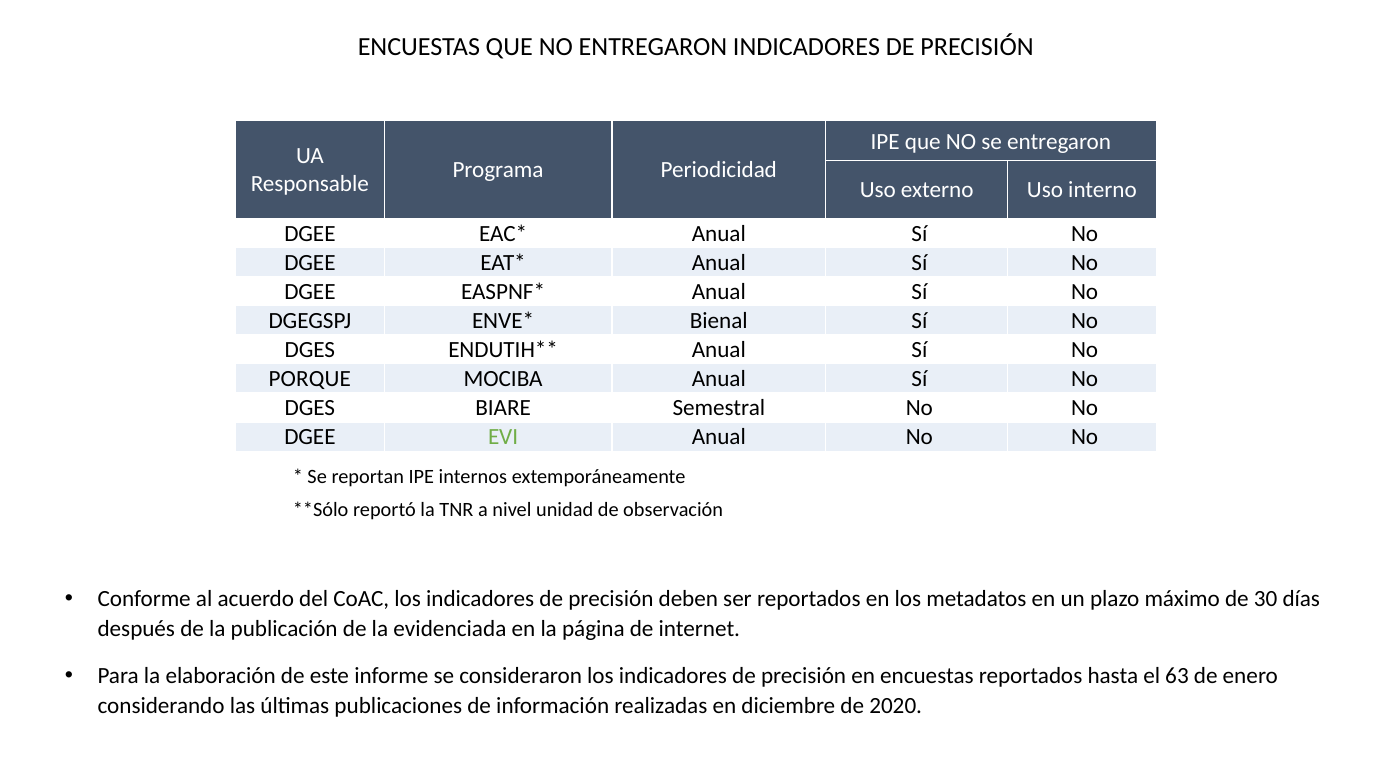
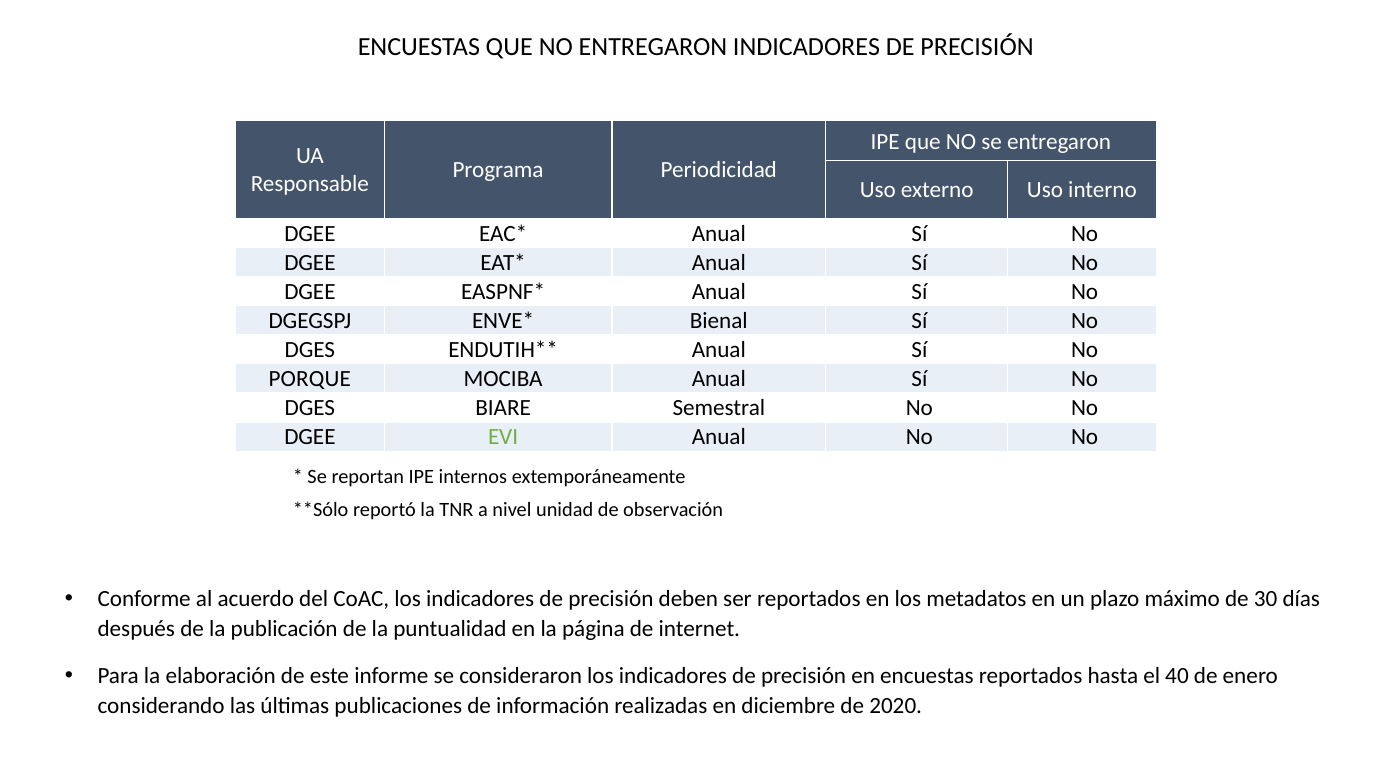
evidenciada: evidenciada -> puntualidad
63: 63 -> 40
